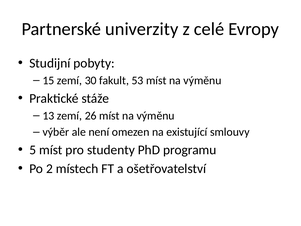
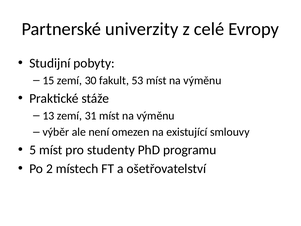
26: 26 -> 31
